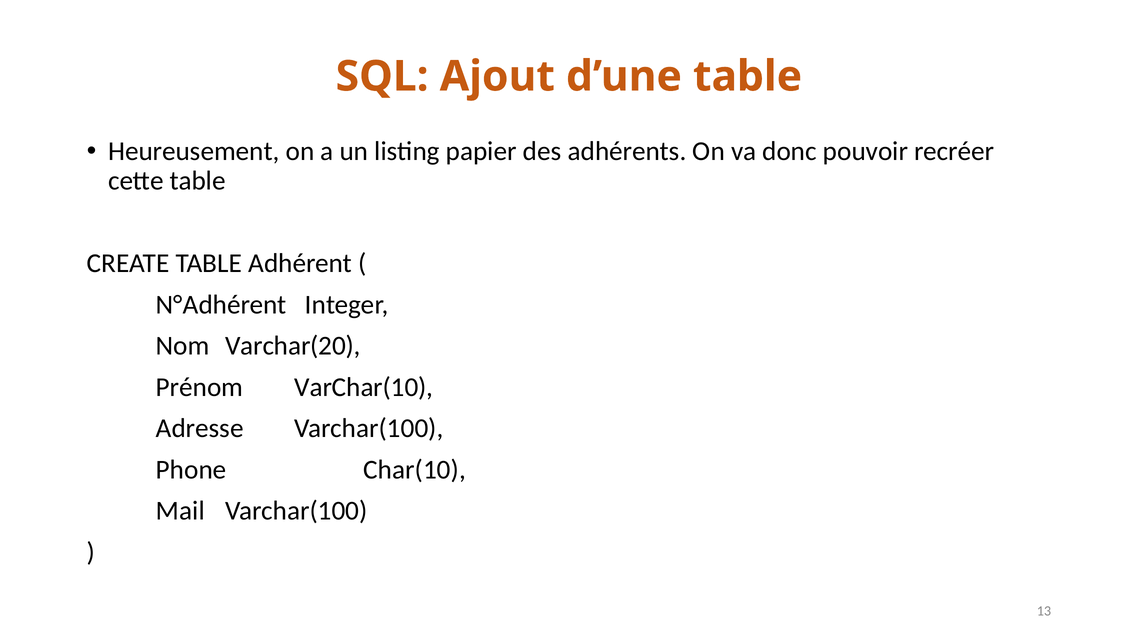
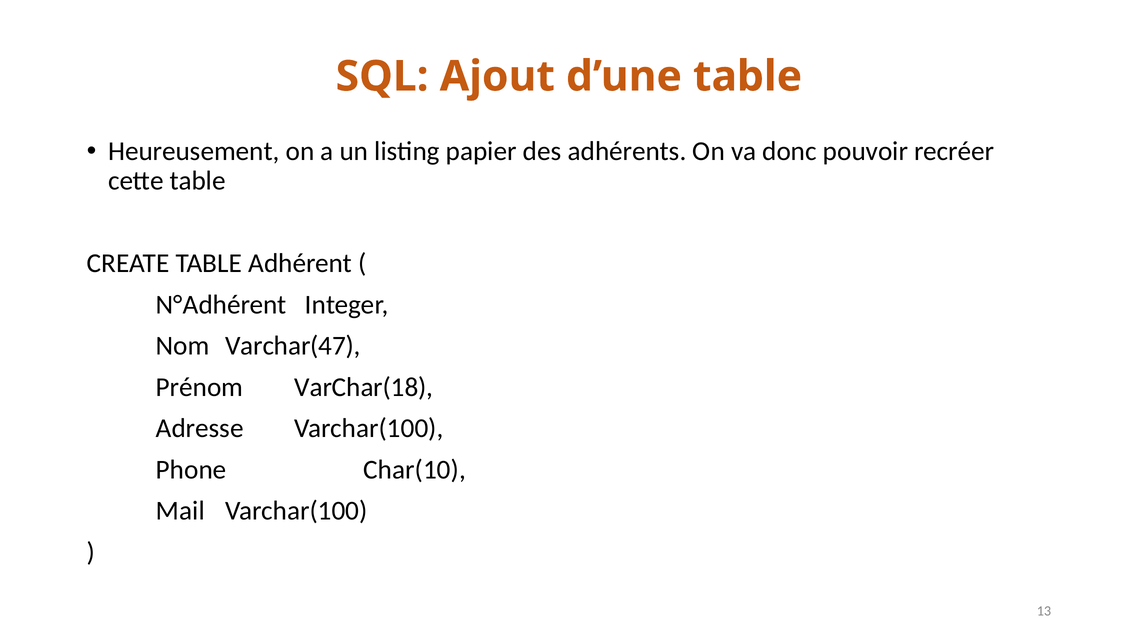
Varchar(20: Varchar(20 -> Varchar(47
VarChar(10: VarChar(10 -> VarChar(18
